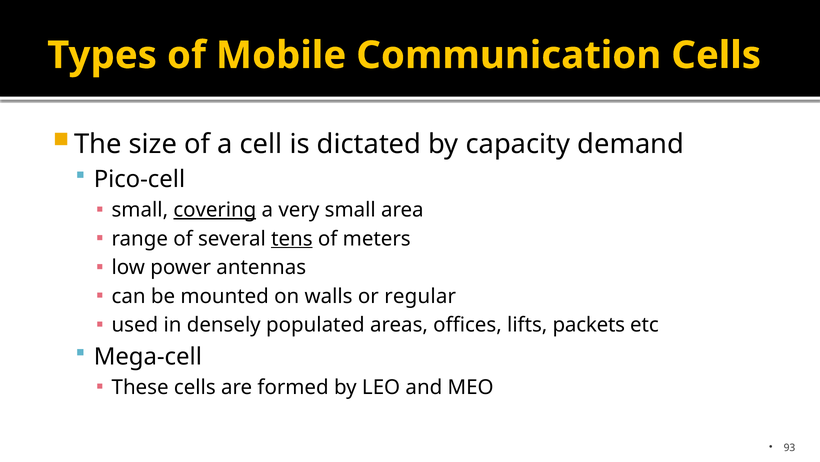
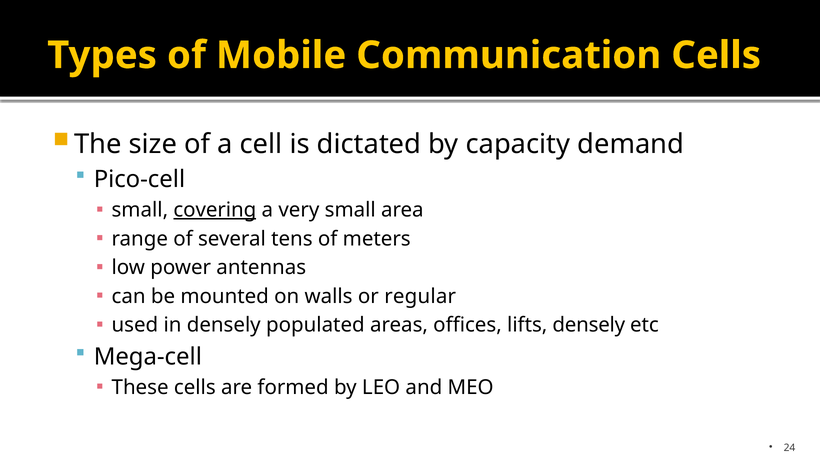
tens underline: present -> none
lifts packets: packets -> densely
93: 93 -> 24
